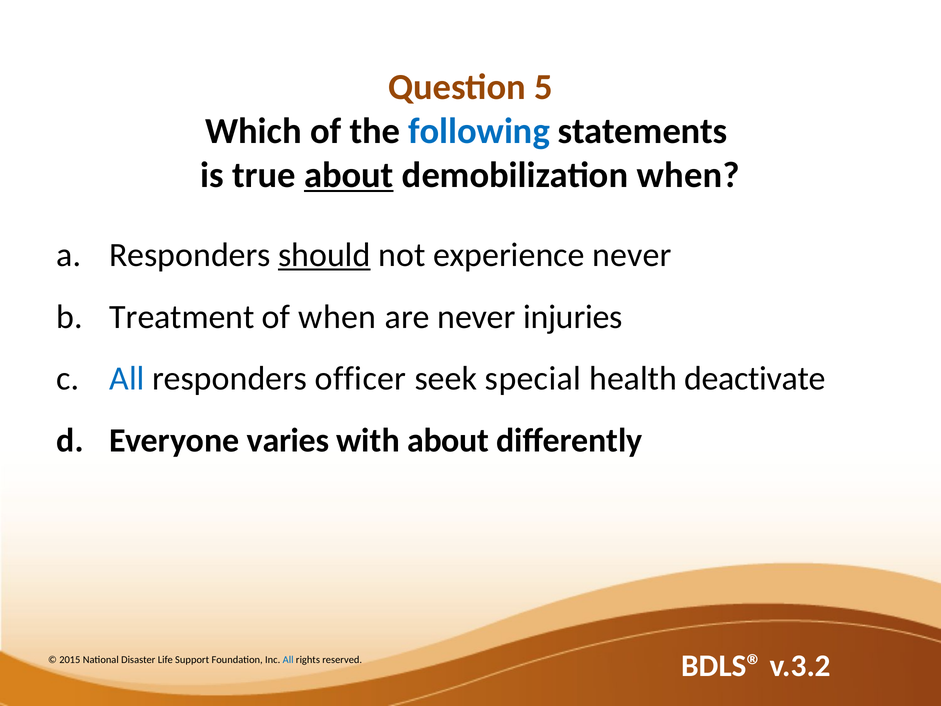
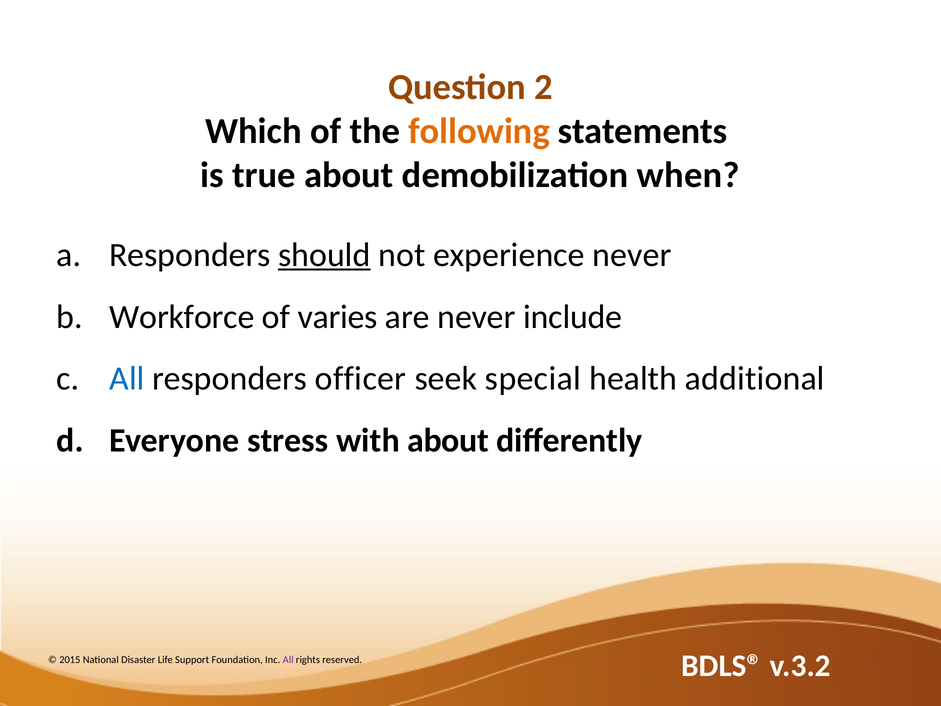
5: 5 -> 2
following colour: blue -> orange
about at (349, 175) underline: present -> none
Treatment: Treatment -> Workforce
of when: when -> varies
injuries: injuries -> include
deactivate: deactivate -> additional
varies: varies -> stress
All at (288, 659) colour: blue -> purple
